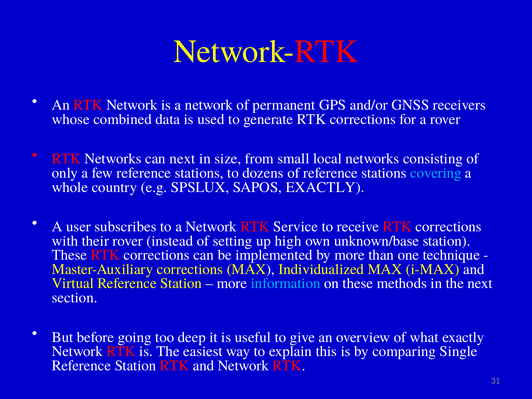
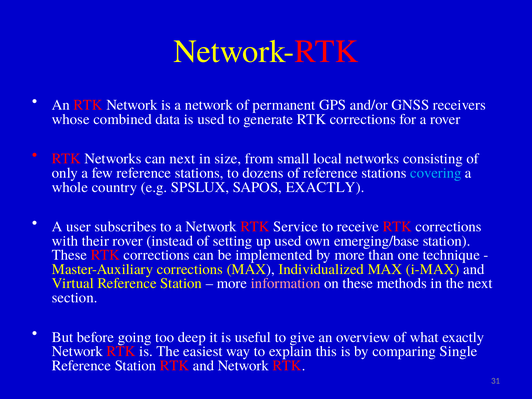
up high: high -> used
unknown/base: unknown/base -> emerging/base
information colour: light blue -> pink
